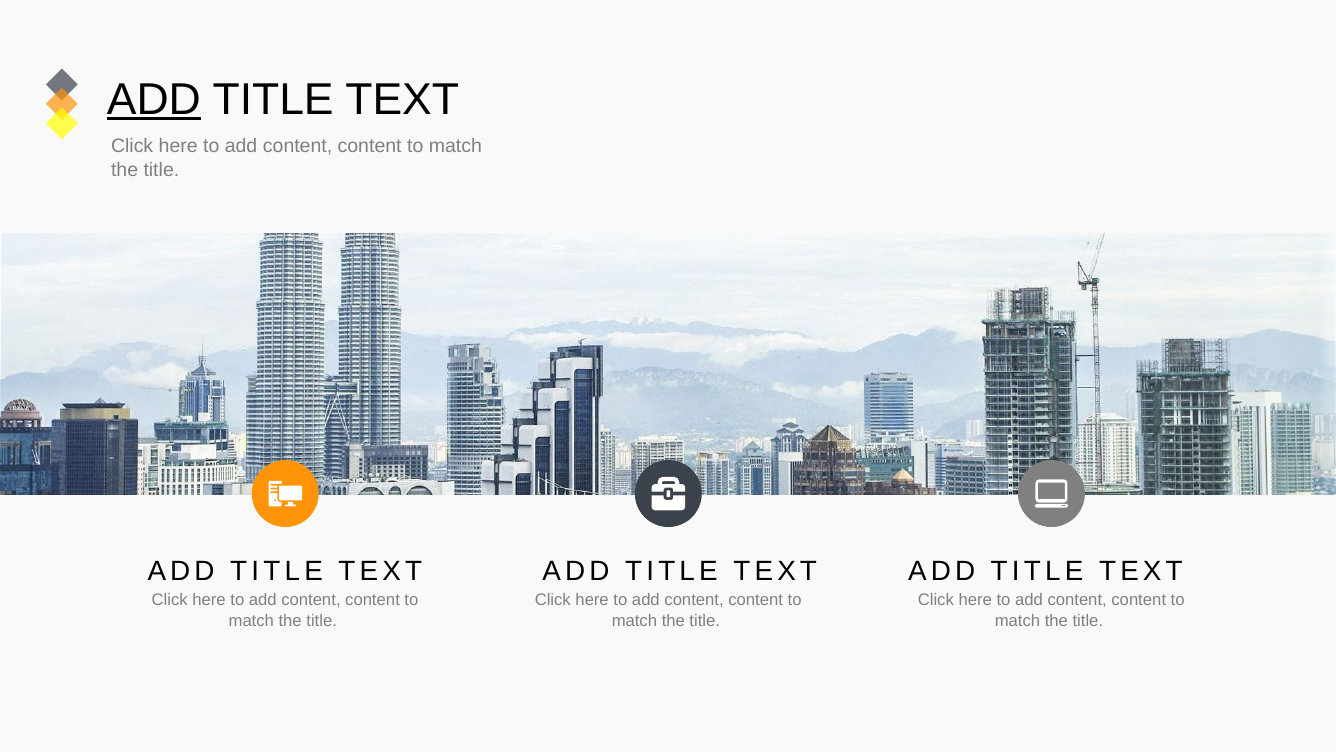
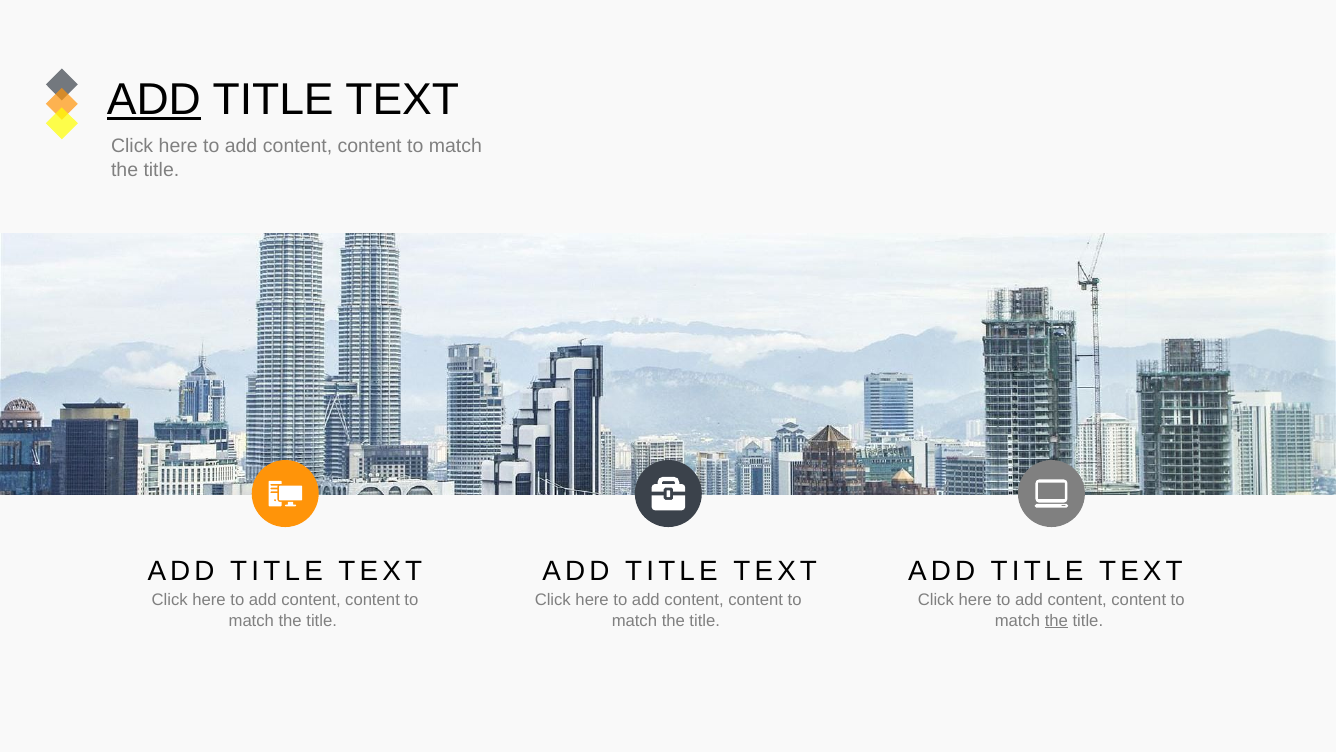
the at (1056, 620) underline: none -> present
